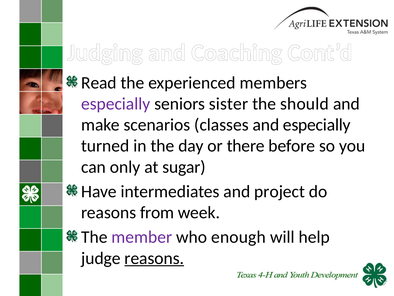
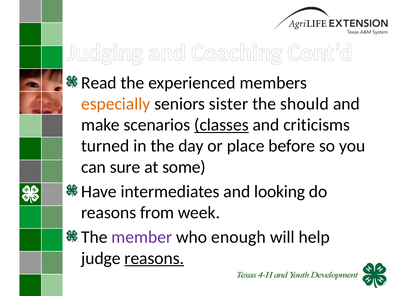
especially at (116, 104) colour: purple -> orange
classes underline: none -> present
and especially: especially -> criticisms
there: there -> place
only: only -> sure
sugar: sugar -> some
project: project -> looking
